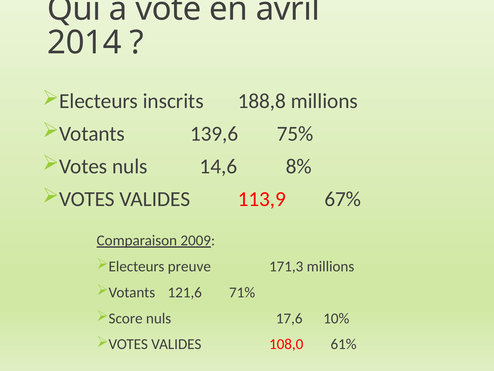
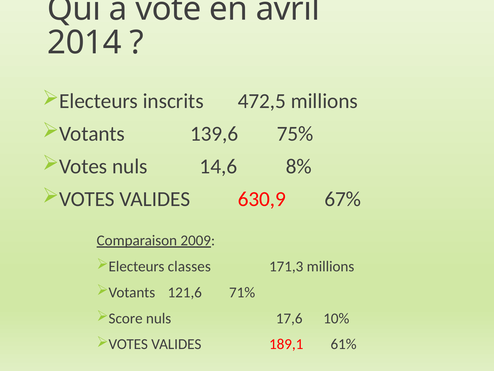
188,8: 188,8 -> 472,5
113,9: 113,9 -> 630,9
preuve: preuve -> classes
108,0: 108,0 -> 189,1
